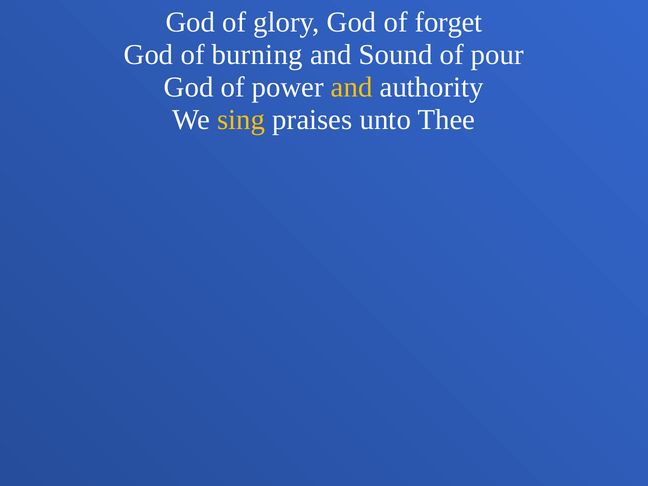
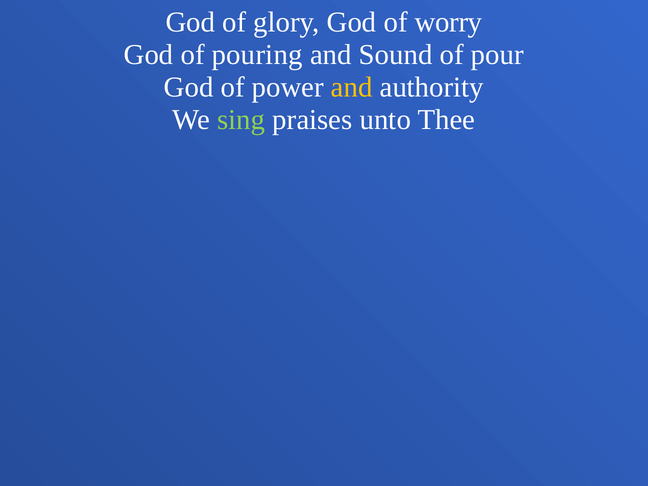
forget: forget -> worry
burning: burning -> pouring
sing colour: yellow -> light green
